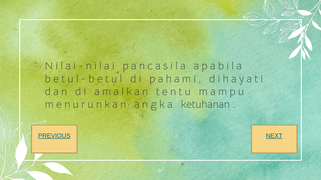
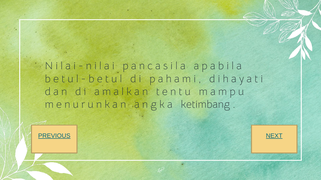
ketuhanan: ketuhanan -> ketimbang
